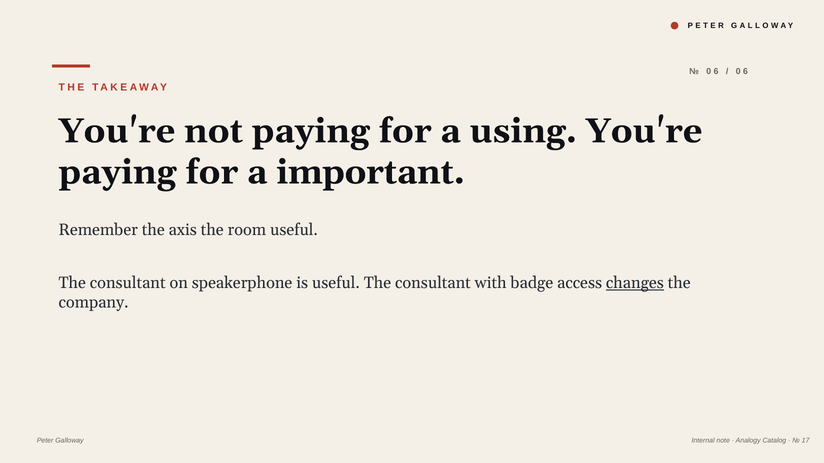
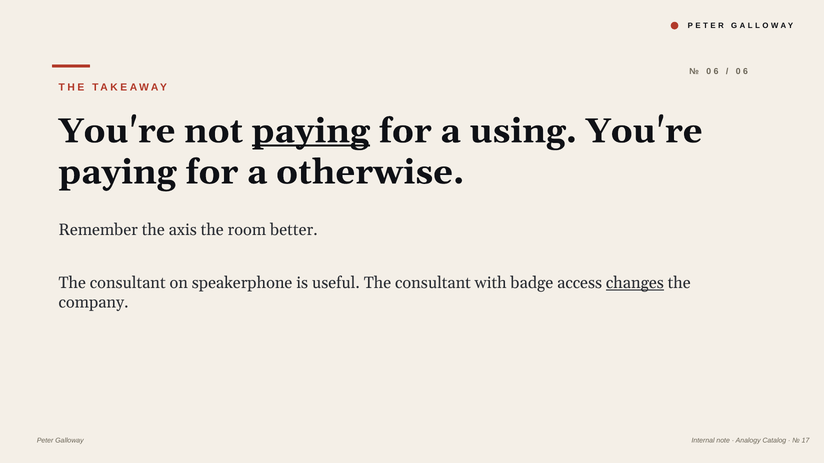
paying at (311, 131) underline: none -> present
important: important -> otherwise
room useful: useful -> better
